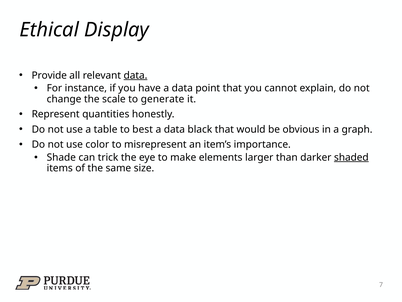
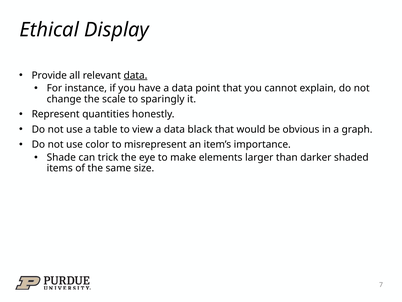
generate: generate -> sparingly
best: best -> view
shaded underline: present -> none
